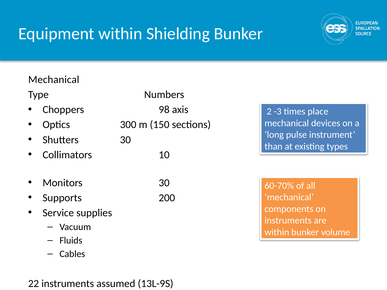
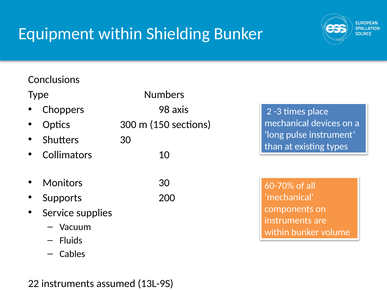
Mechanical at (54, 80): Mechanical -> Conclusions
